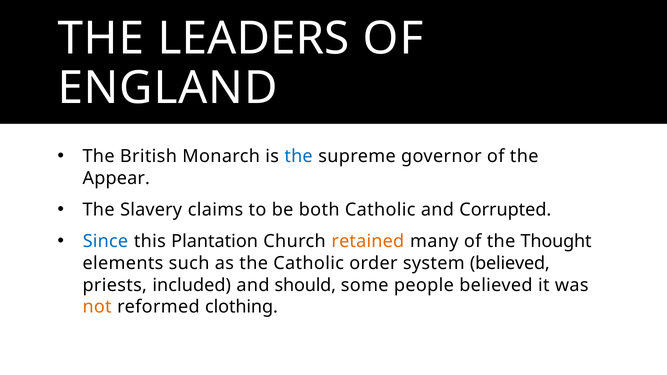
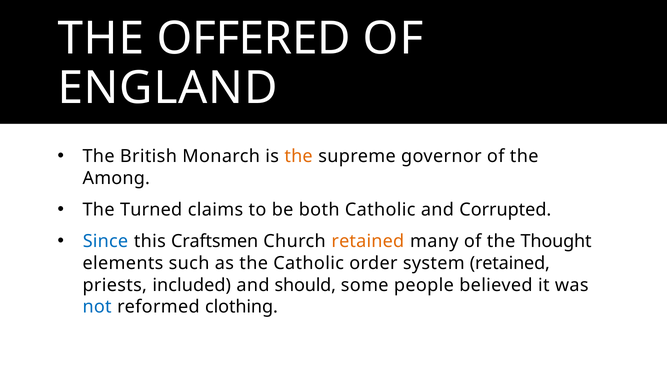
LEADERS: LEADERS -> OFFERED
the at (299, 156) colour: blue -> orange
Appear: Appear -> Among
Slavery: Slavery -> Turned
Plantation: Plantation -> Craftsmen
system believed: believed -> retained
not colour: orange -> blue
